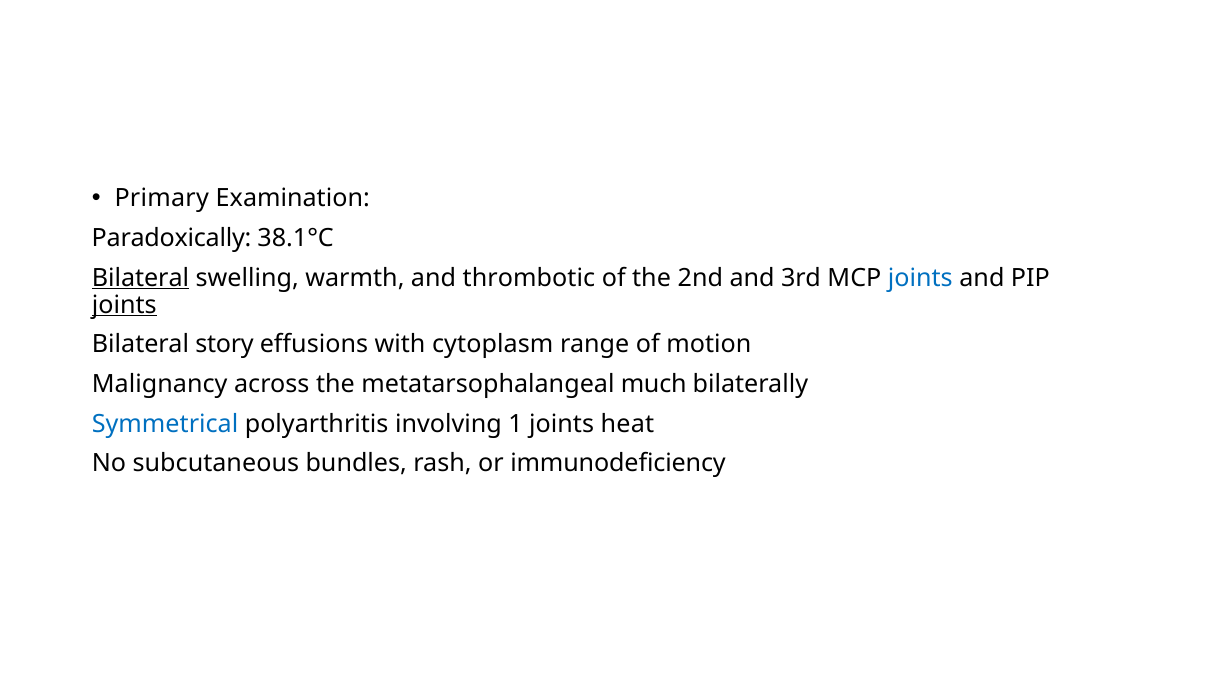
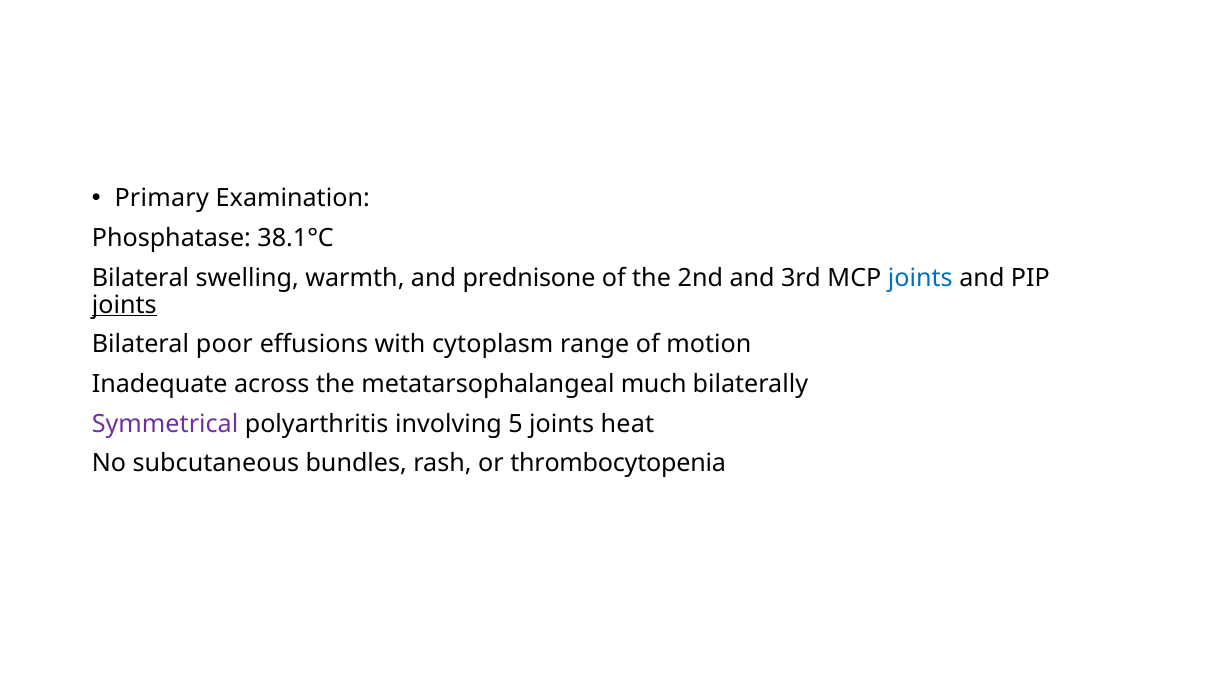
Paradoxically: Paradoxically -> Phosphatase
Bilateral at (140, 278) underline: present -> none
thrombotic: thrombotic -> prednisone
story: story -> poor
Malignancy: Malignancy -> Inadequate
Symmetrical colour: blue -> purple
1: 1 -> 5
immunodeficiency: immunodeficiency -> thrombocytopenia
